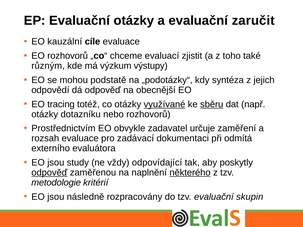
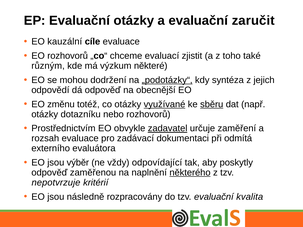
výstupy: výstupy -> některé
podstatě: podstatě -> dodržení
„podotázky“ underline: none -> present
tracing: tracing -> změnu
zadavatel underline: none -> present
study: study -> výběr
odpověď at (49, 173) underline: present -> none
metodologie: metodologie -> nepotvrzuje
skupin: skupin -> kvalita
